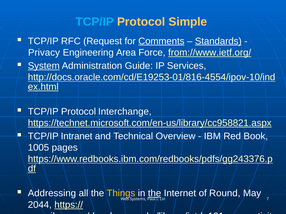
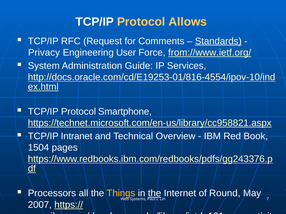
TCP/IP at (95, 22) colour: light blue -> white
Simple: Simple -> Allows
Comments underline: present -> none
Area: Area -> User
System underline: present -> none
Interchange: Interchange -> Smartphone
1005: 1005 -> 1504
Addressing: Addressing -> Processors
2044: 2044 -> 2007
